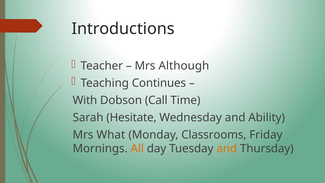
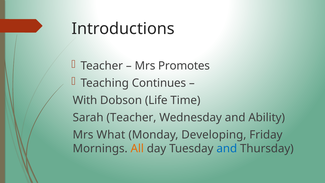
Although: Although -> Promotes
Call: Call -> Life
Sarah Hesitate: Hesitate -> Teacher
Classrooms: Classrooms -> Developing
and at (227, 148) colour: orange -> blue
